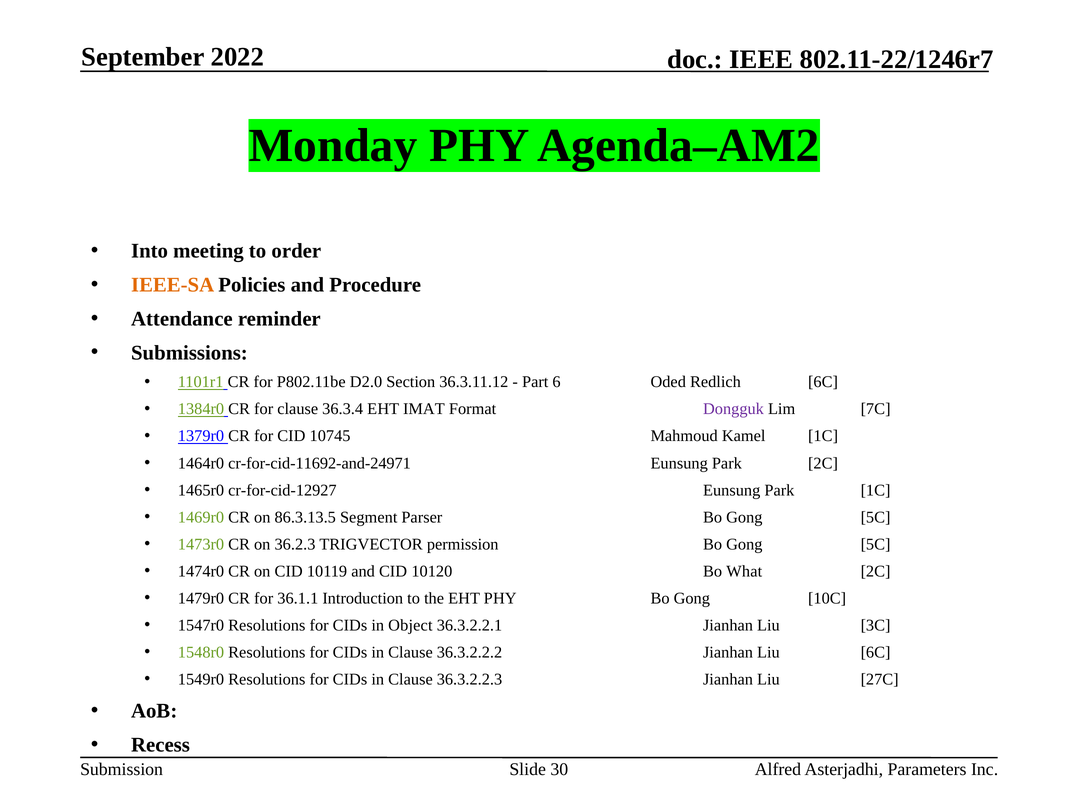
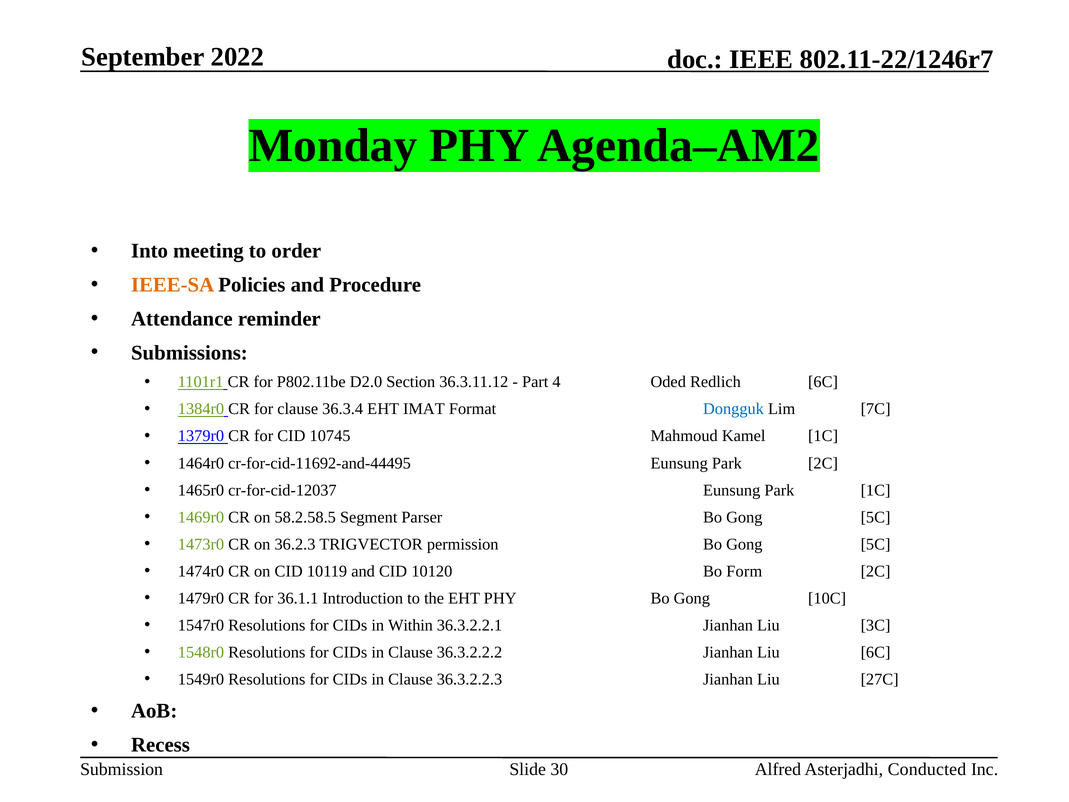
6: 6 -> 4
Dongguk colour: purple -> blue
cr-for-cid-11692-and-24971: cr-for-cid-11692-and-24971 -> cr-for-cid-11692-and-44495
cr-for-cid-12927: cr-for-cid-12927 -> cr-for-cid-12037
86.3.13.5: 86.3.13.5 -> 58.2.58.5
What: What -> Form
Object: Object -> Within
Parameters: Parameters -> Conducted
